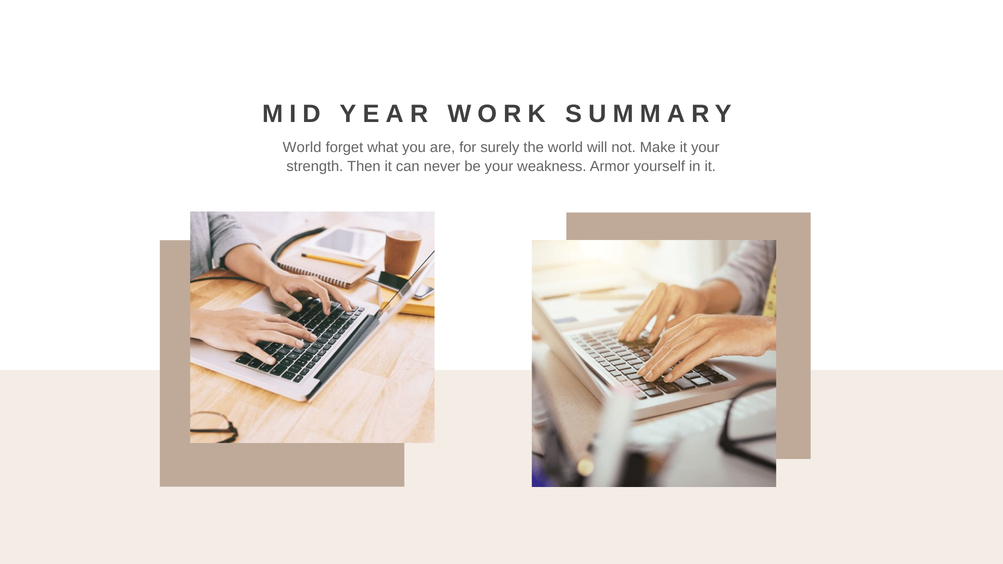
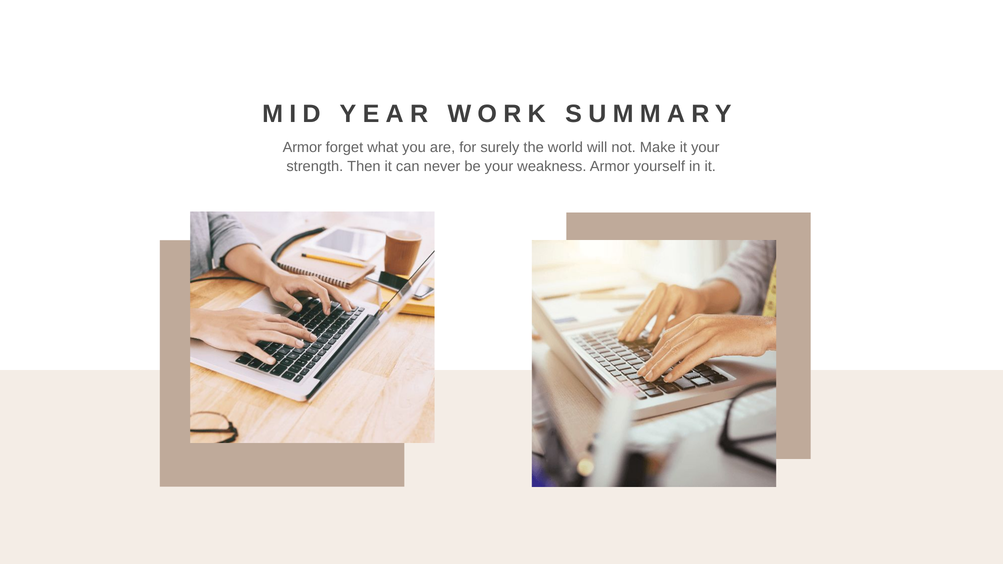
World at (302, 148): World -> Armor
